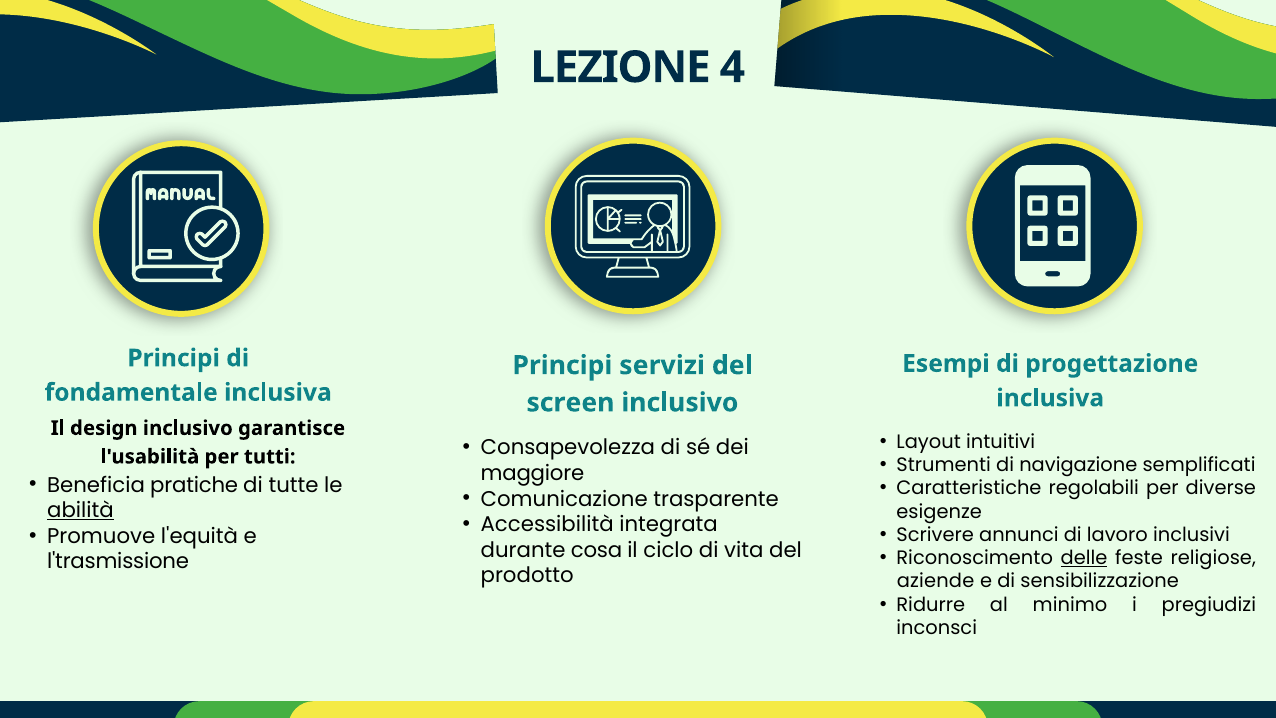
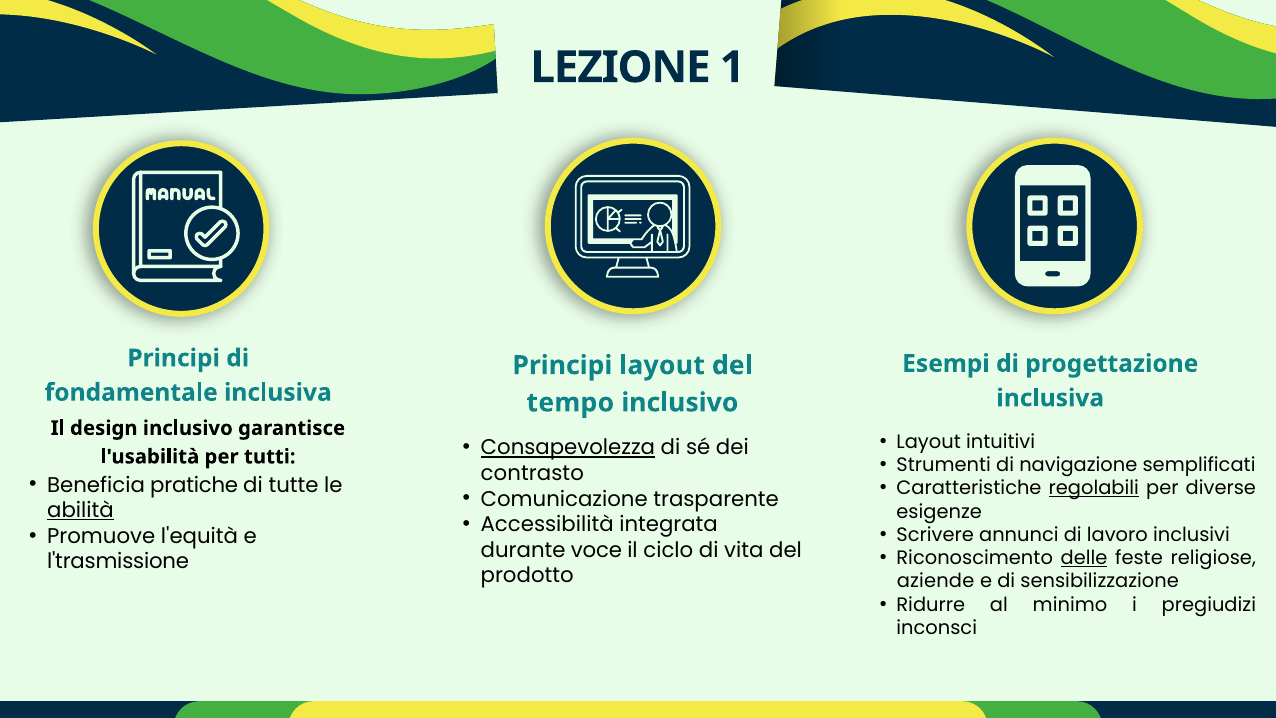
4: 4 -> 1
Principi servizi: servizi -> layout
screen: screen -> tempo
Consapevolezza underline: none -> present
maggiore: maggiore -> contrasto
regolabili underline: none -> present
cosa: cosa -> voce
